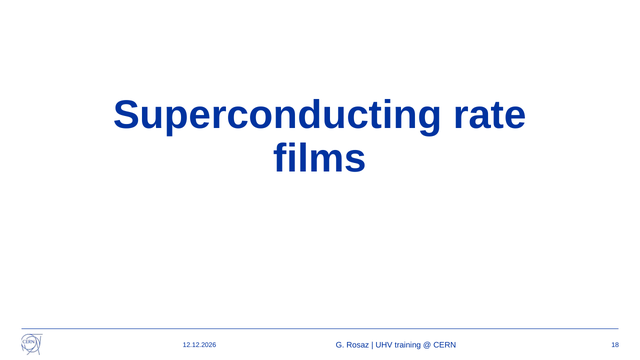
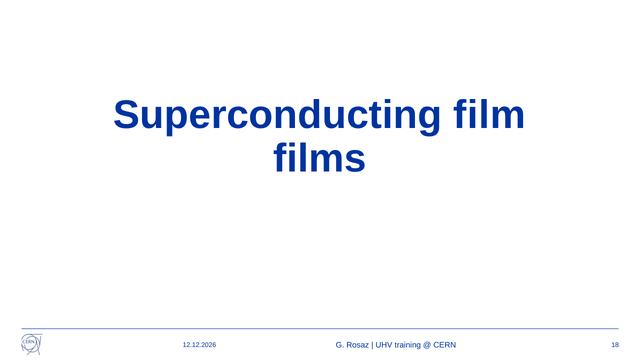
rate: rate -> film
